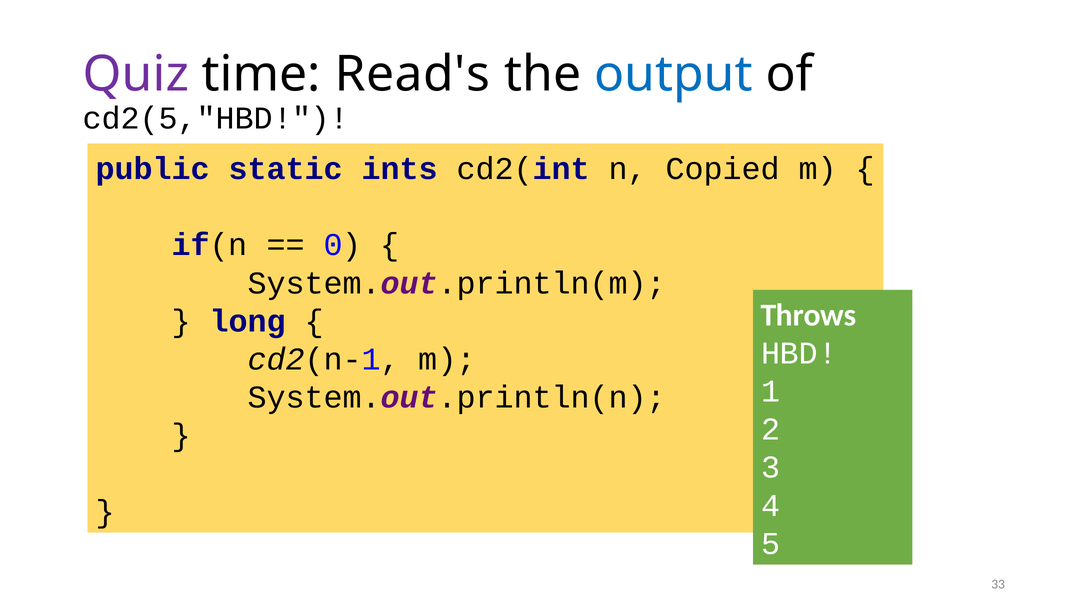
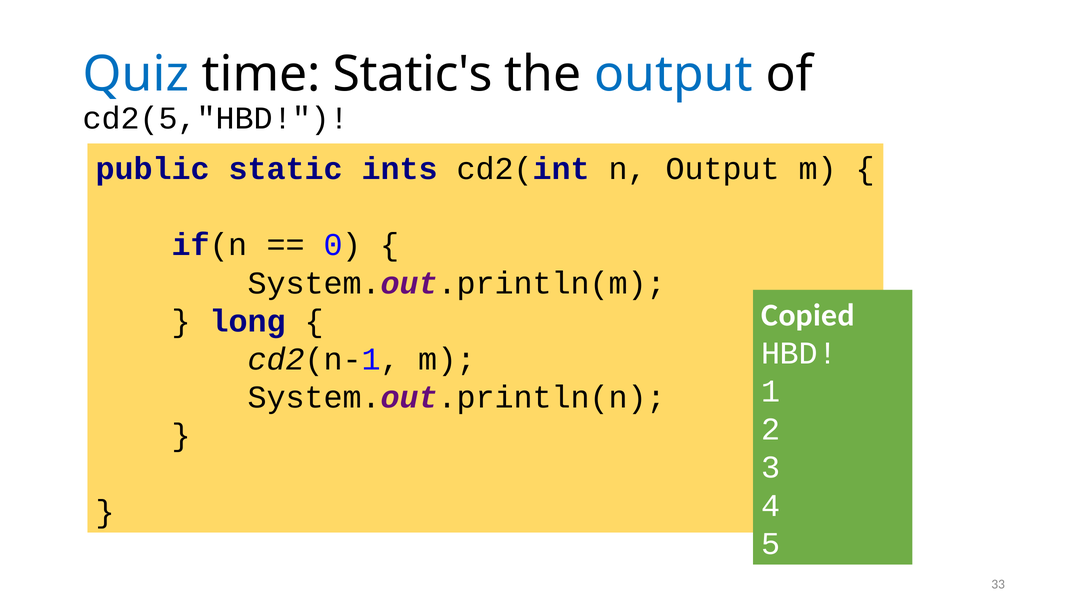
Quiz colour: purple -> blue
Read's: Read's -> Static's
n Copied: Copied -> Output
Throws: Throws -> Copied
